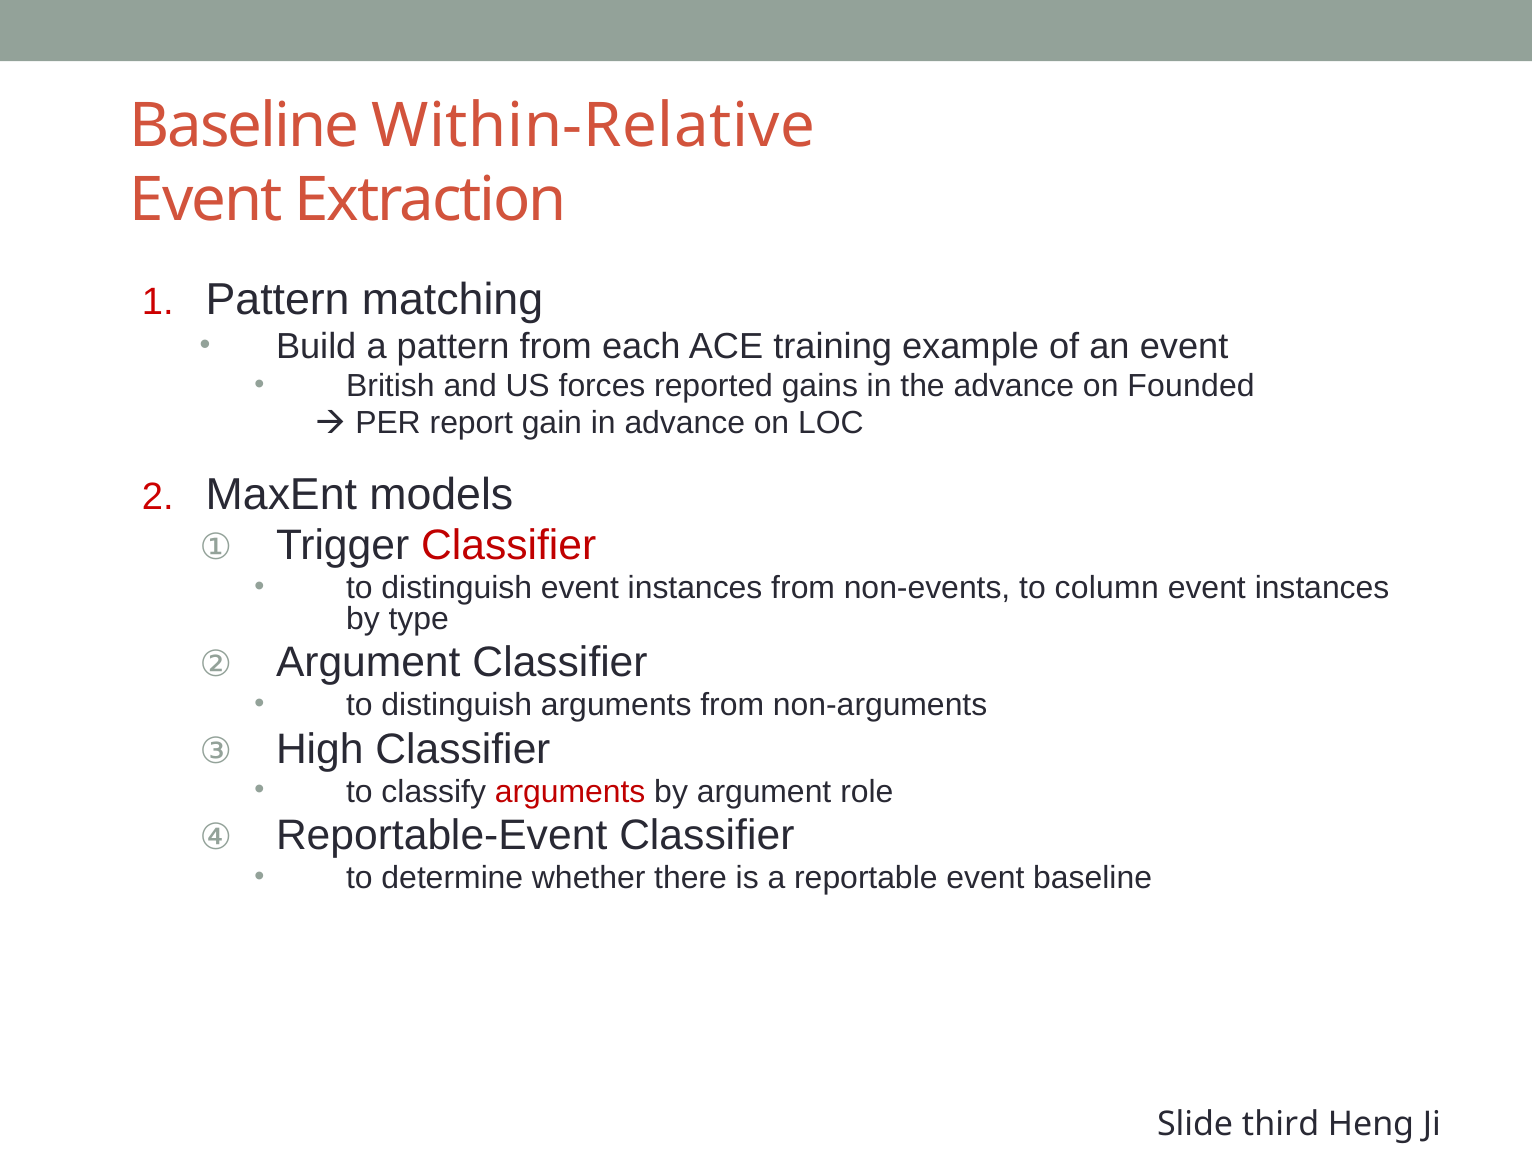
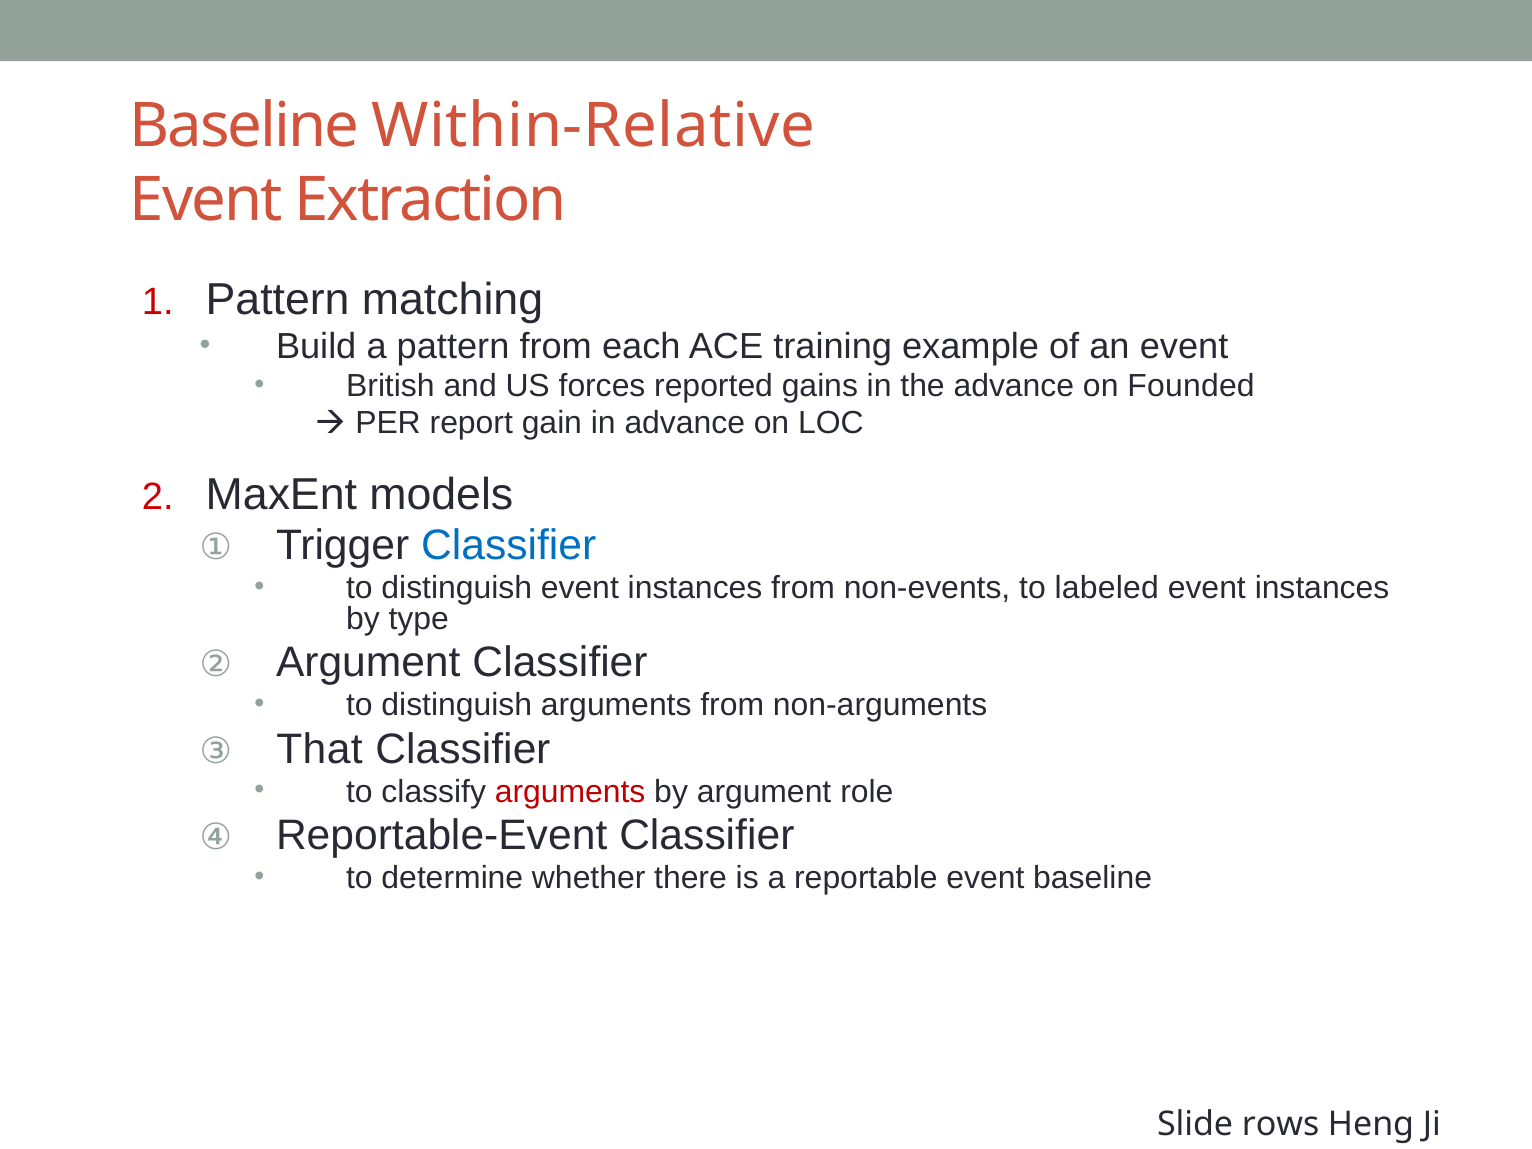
Classifier at (509, 546) colour: red -> blue
column: column -> labeled
High: High -> That
third: third -> rows
